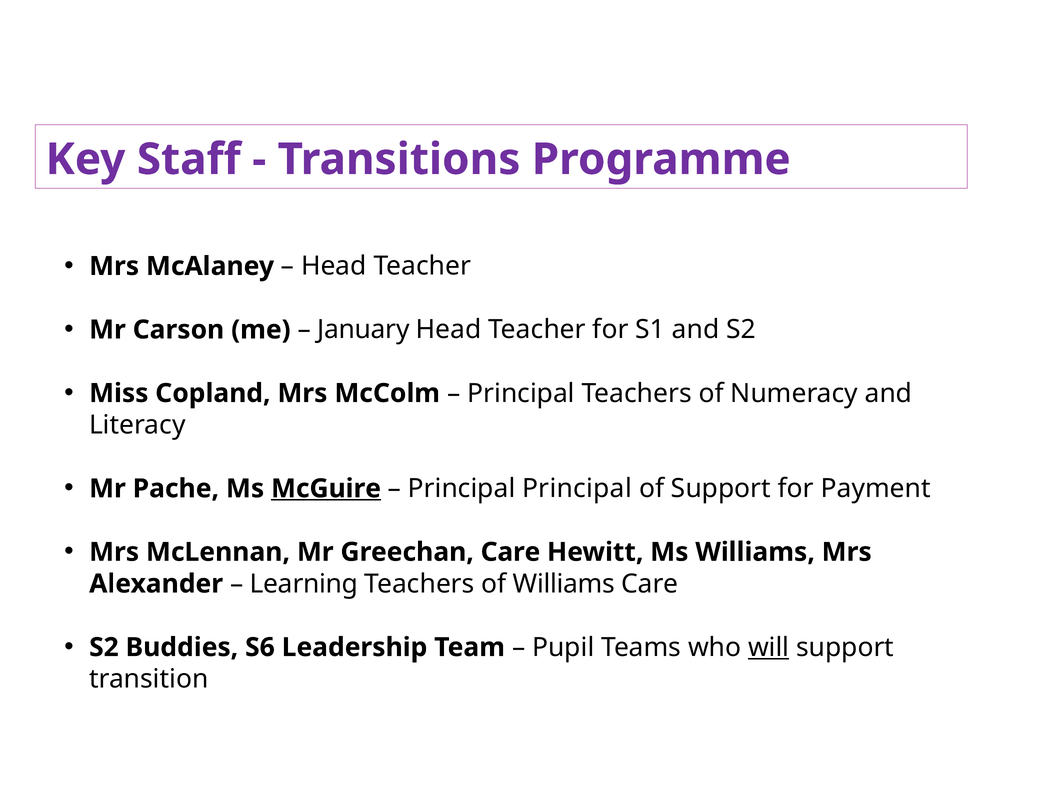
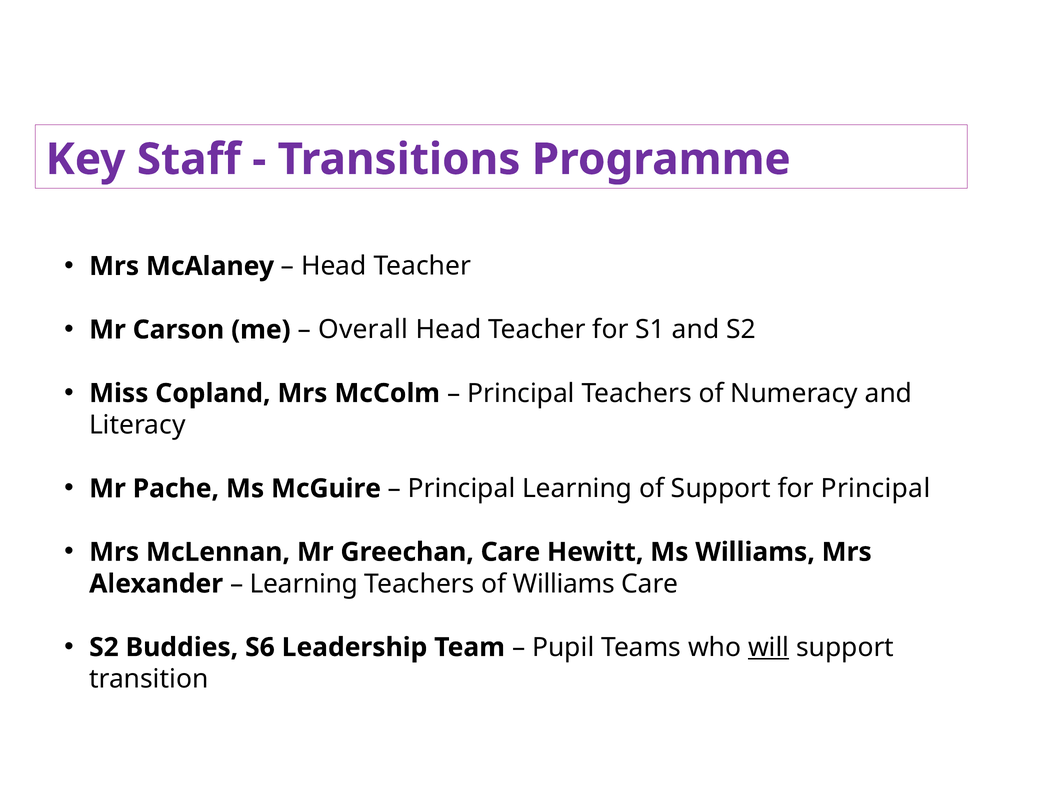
January: January -> Overall
McGuire underline: present -> none
Principal Principal: Principal -> Learning
for Payment: Payment -> Principal
